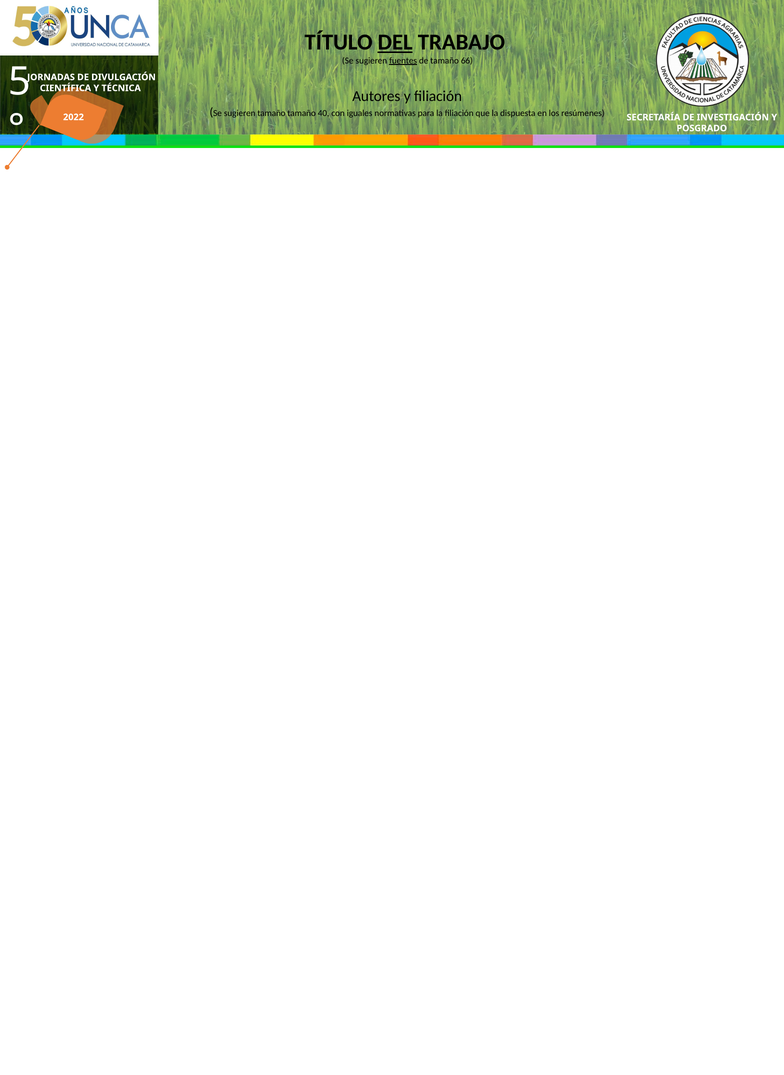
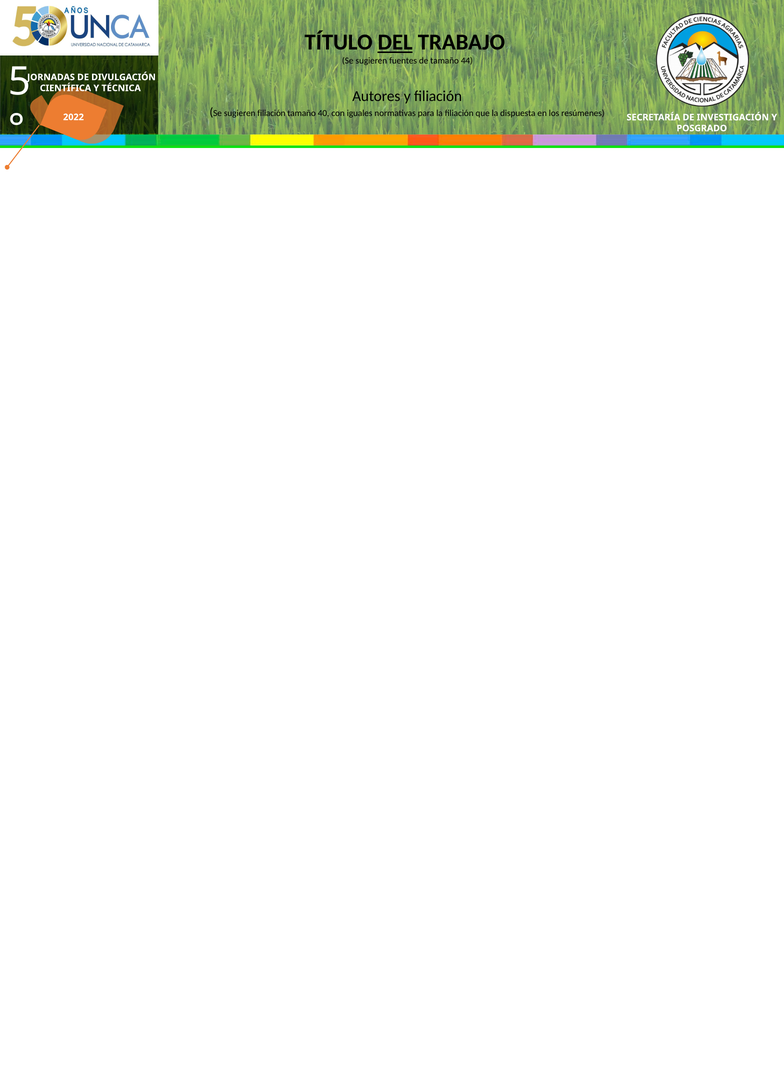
fuentes underline: present -> none
66: 66 -> 44
sugieren tamaño: tamaño -> filiación
